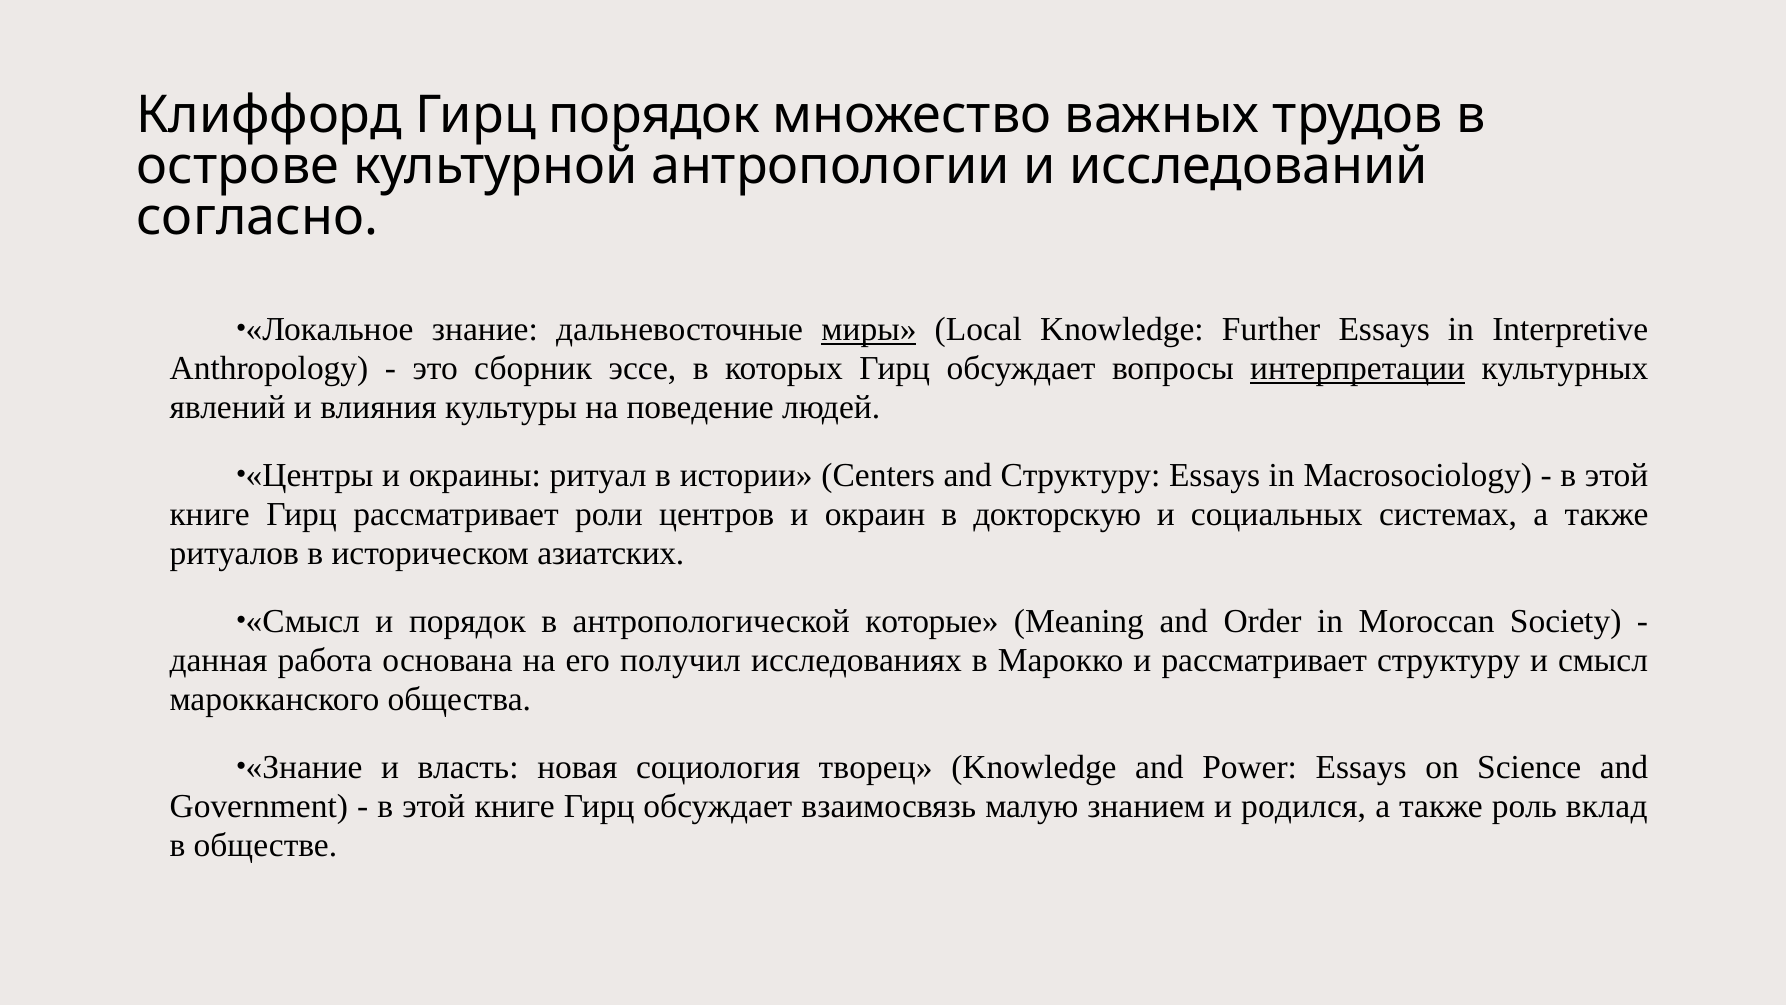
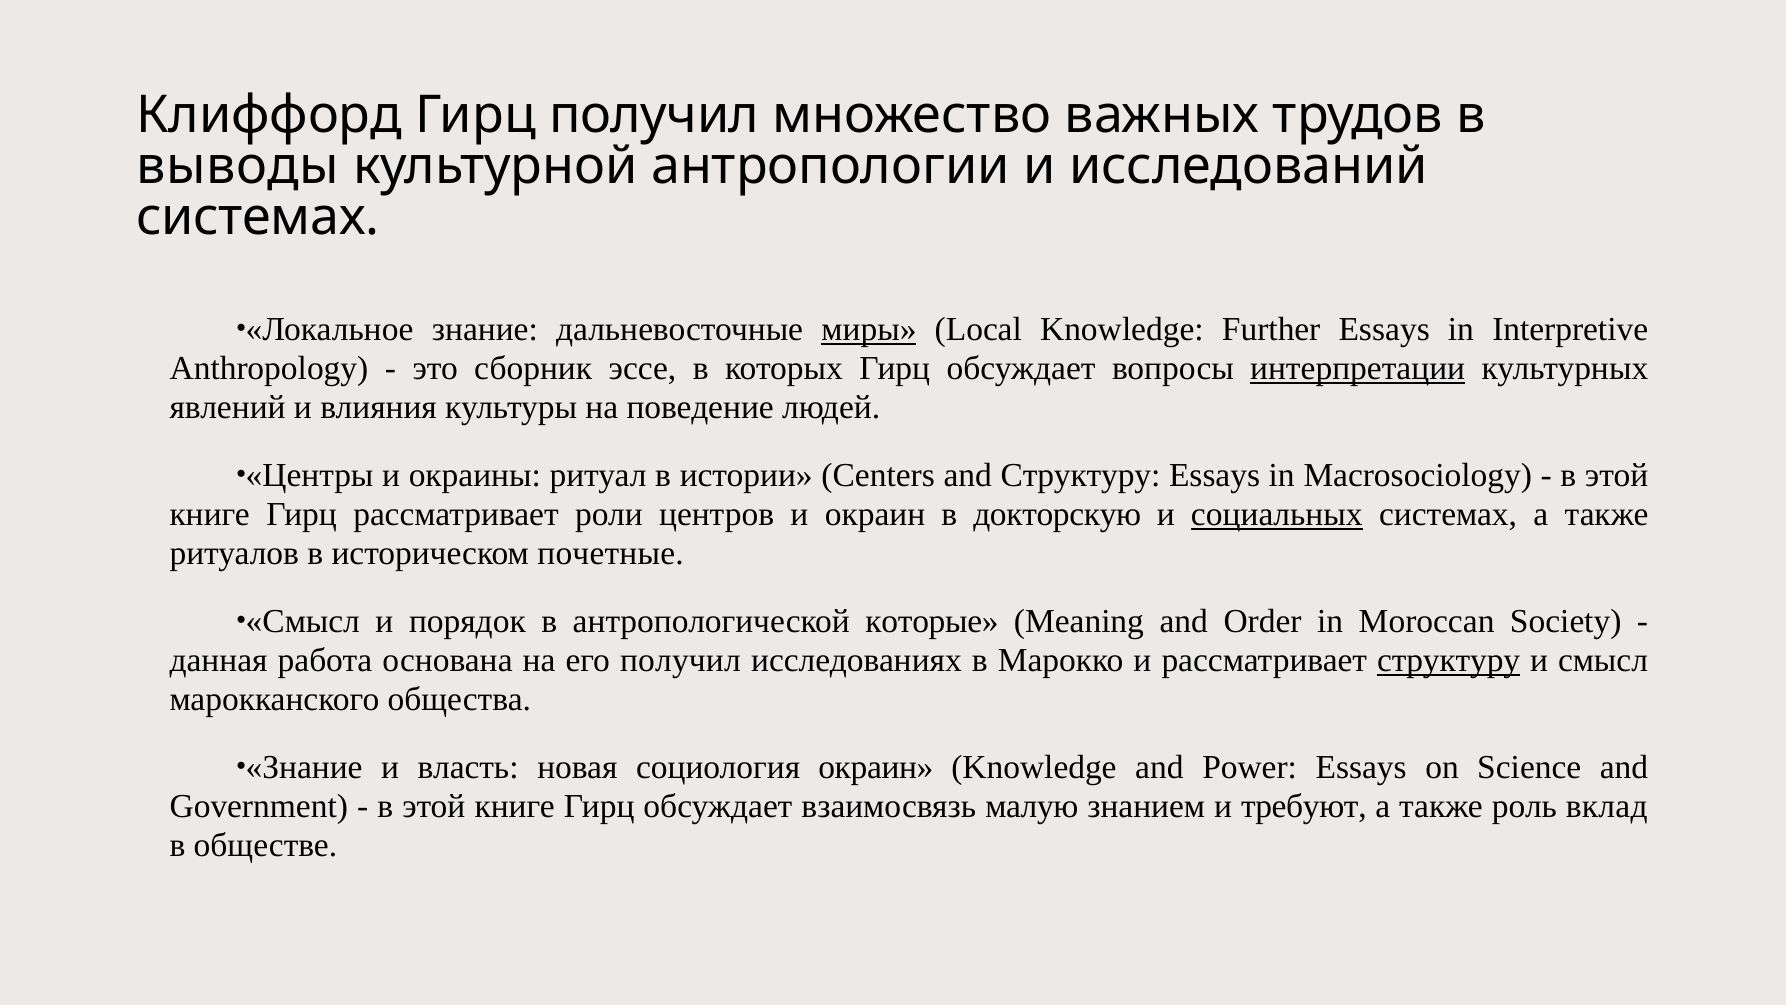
Гирц порядок: порядок -> получил
острове: острове -> выводы
согласно at (257, 217): согласно -> системах
социальных underline: none -> present
азиатских: азиатских -> почетные
структуру at (1449, 660) underline: none -> present
социология творец: творец -> окраин
родился: родился -> требуют
